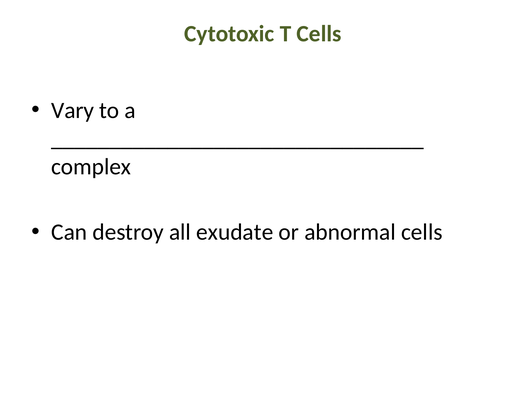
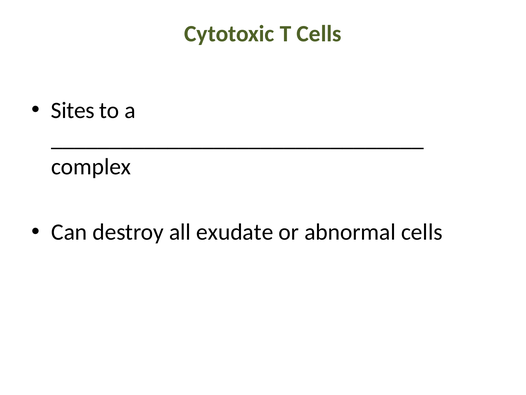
Vary: Vary -> Sites
